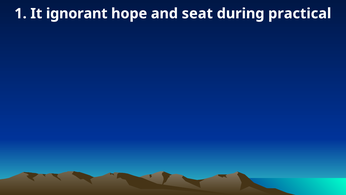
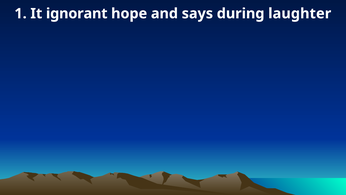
seat: seat -> says
practical: practical -> laughter
